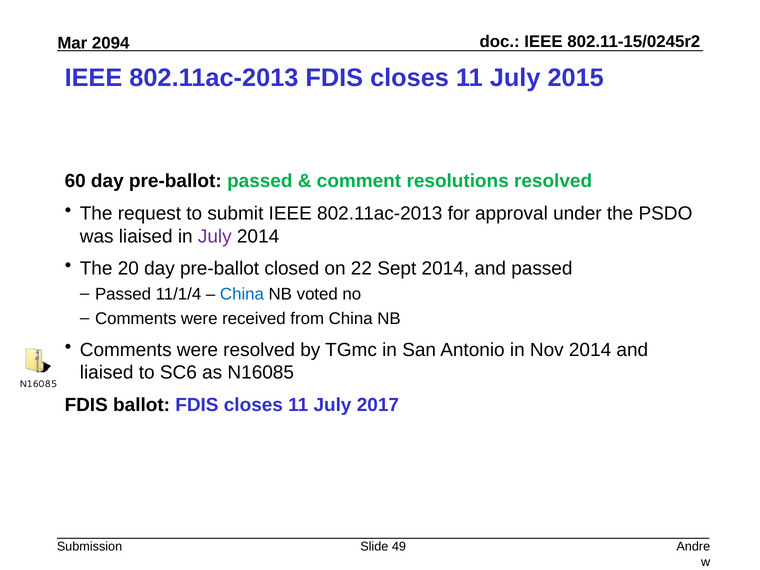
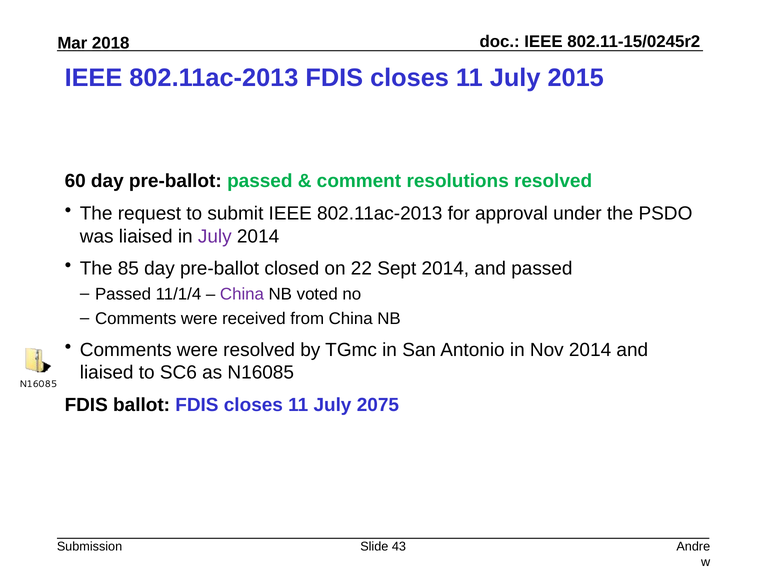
2094: 2094 -> 2018
20: 20 -> 85
China at (242, 294) colour: blue -> purple
2017: 2017 -> 2075
49: 49 -> 43
